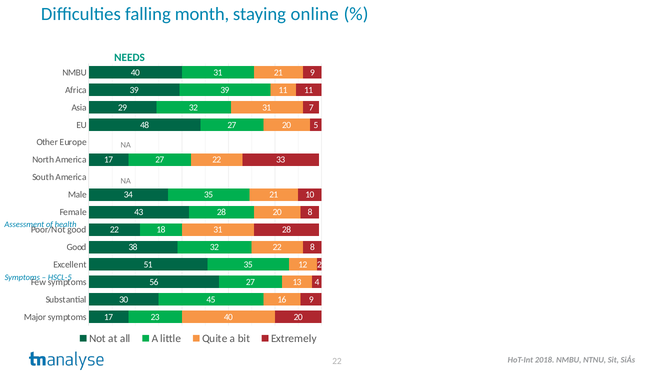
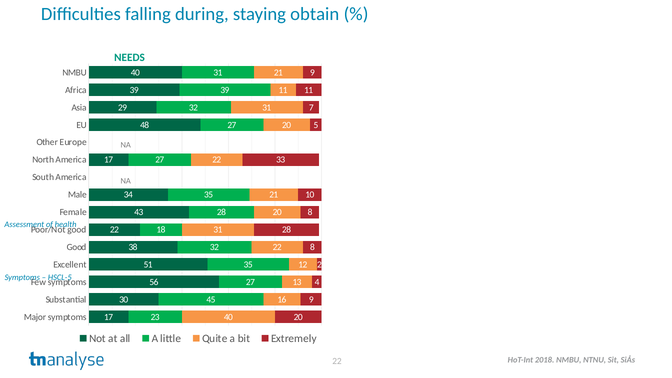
month: month -> during
online: online -> obtain
